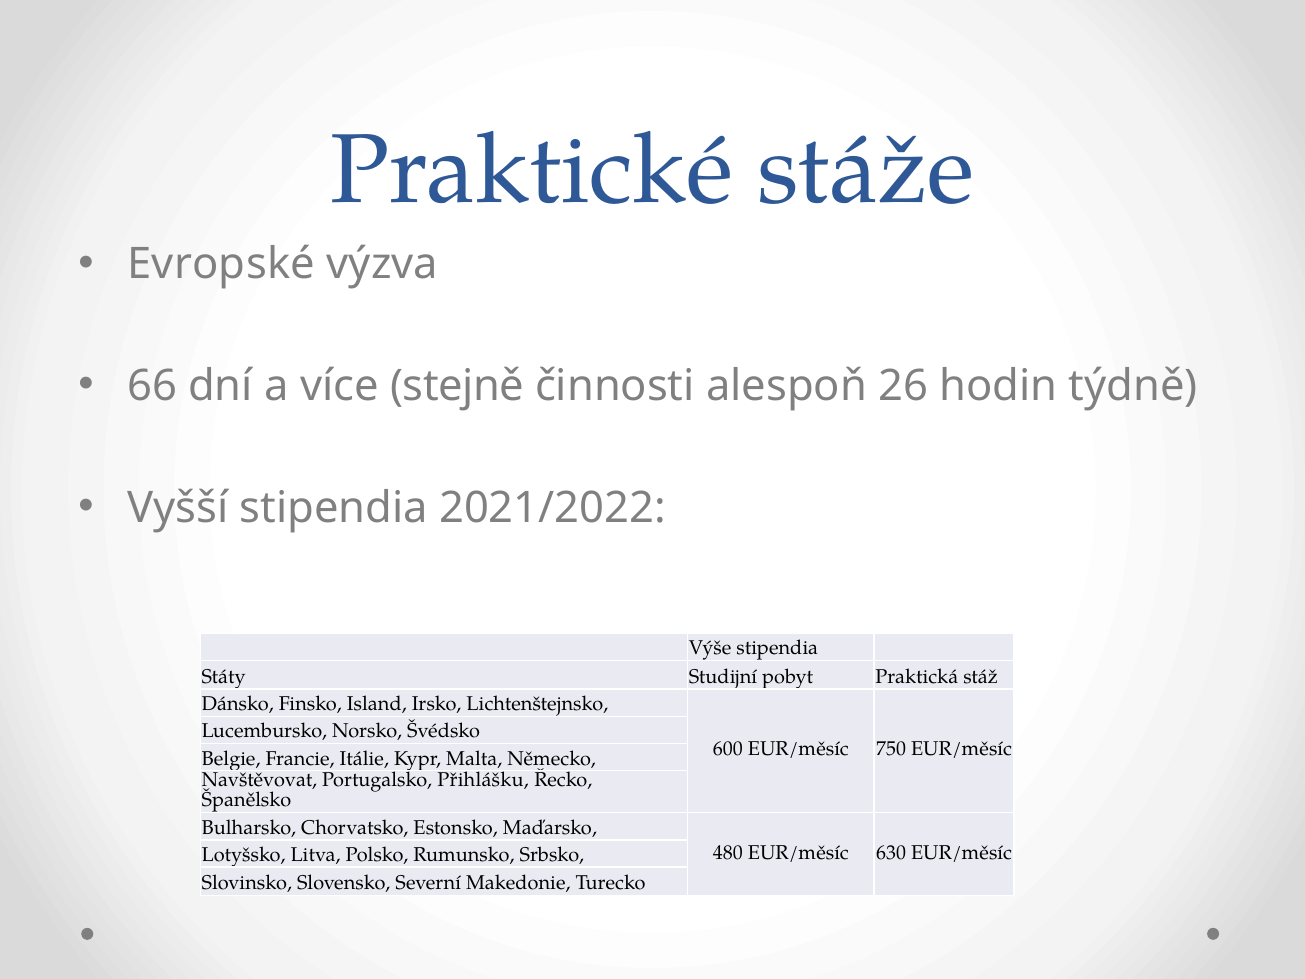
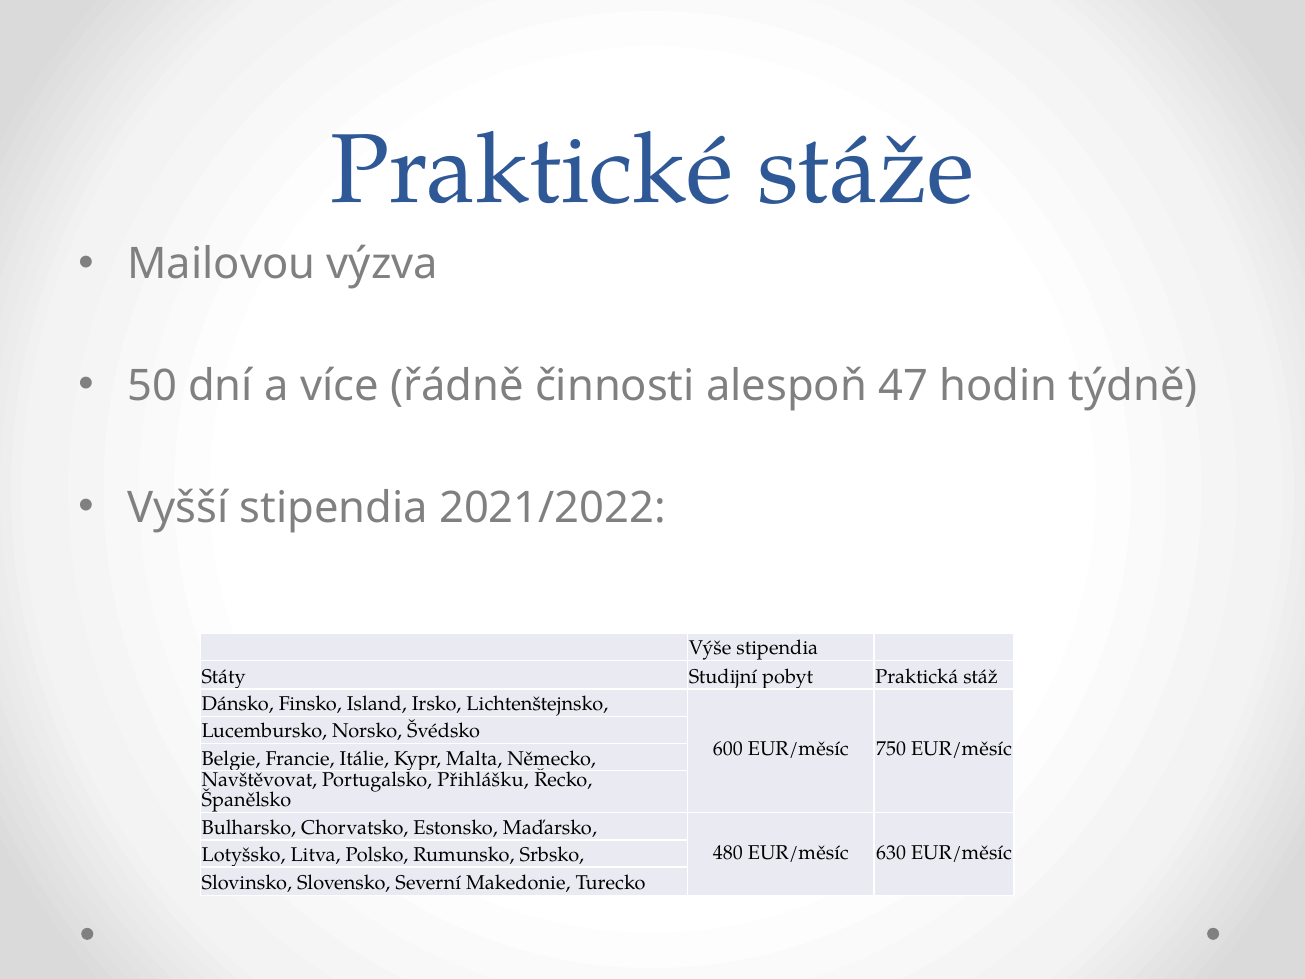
Evropské: Evropské -> Mailovou
66: 66 -> 50
stejně: stejně -> řádně
26: 26 -> 47
